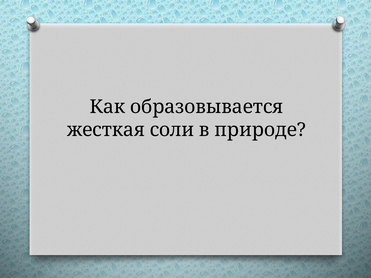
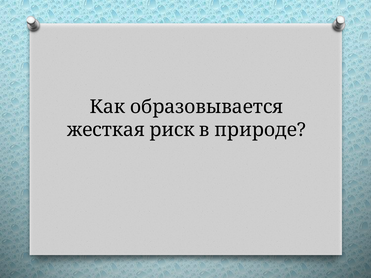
соли: соли -> риск
